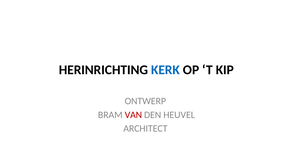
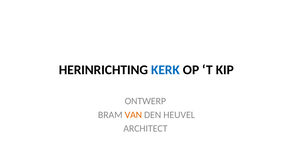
VAN colour: red -> orange
